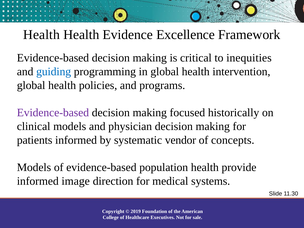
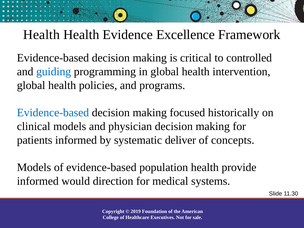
inequities: inequities -> controlled
Evidence-based at (53, 113) colour: purple -> blue
vendor: vendor -> deliver
image: image -> would
